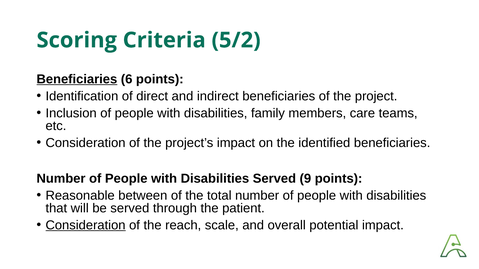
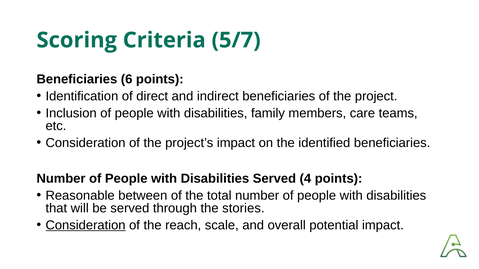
5/2: 5/2 -> 5/7
Beneficiaries at (77, 79) underline: present -> none
9: 9 -> 4
patient: patient -> stories
